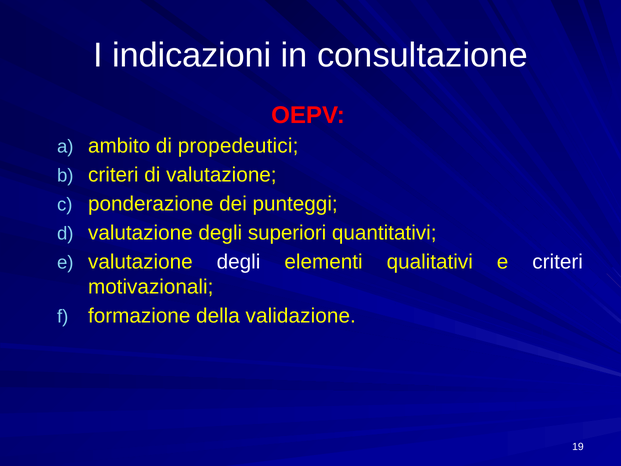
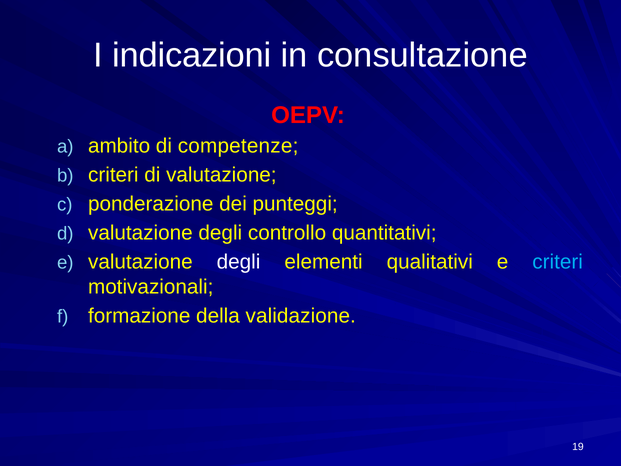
propedeutici: propedeutici -> competenze
superiori: superiori -> controllo
criteri at (558, 262) colour: white -> light blue
